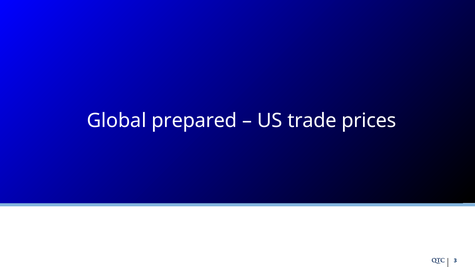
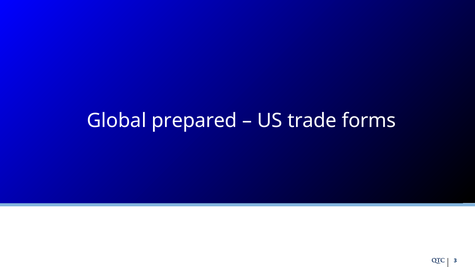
prices: prices -> forms
